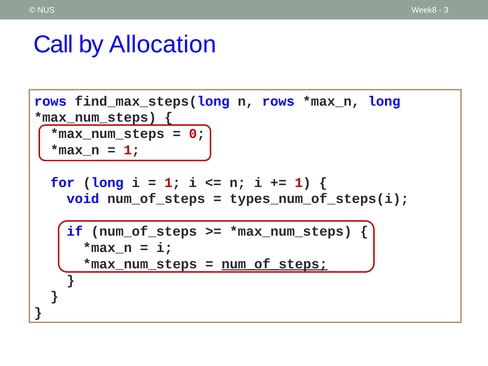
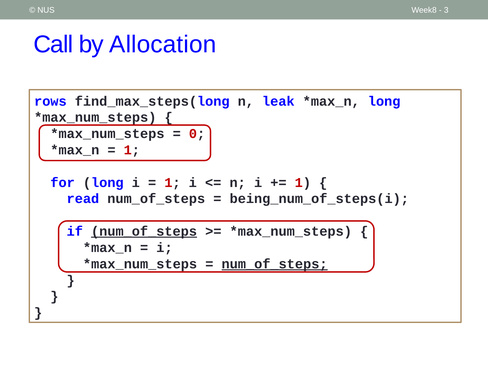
n rows: rows -> leak
void: void -> read
types_num_of_steps(i: types_num_of_steps(i -> being_num_of_steps(i
num_of_steps at (144, 231) underline: none -> present
